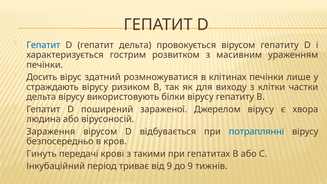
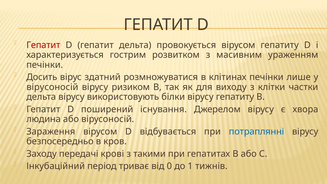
Гепатит at (43, 45) colour: blue -> red
страждають at (52, 87): страждають -> вірусоносій
зараженої: зараженої -> існування
Гинуть: Гинуть -> Заходу
від 9: 9 -> 0
до 9: 9 -> 1
